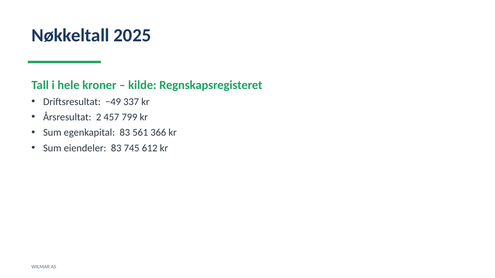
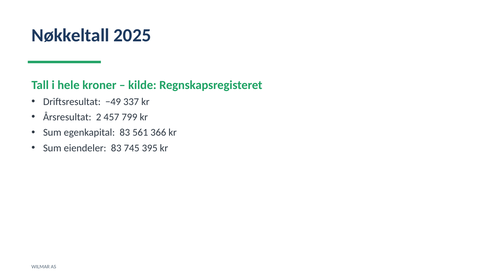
612: 612 -> 395
